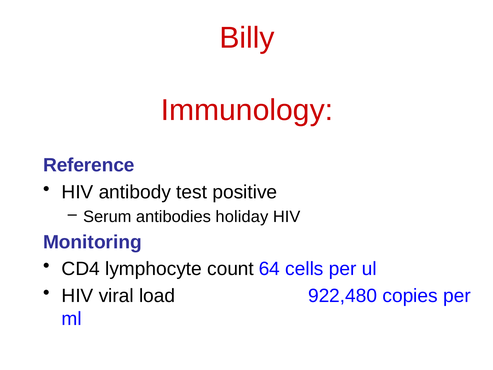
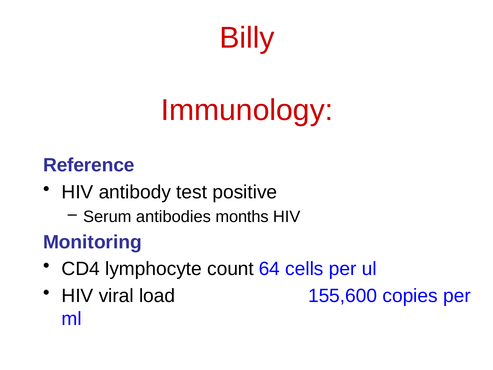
holiday: holiday -> months
922,480: 922,480 -> 155,600
